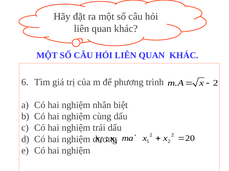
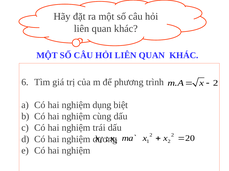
nhân: nhân -> dụng
